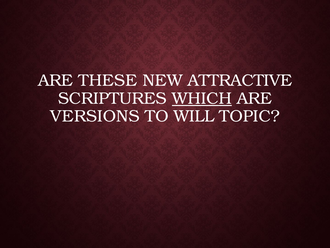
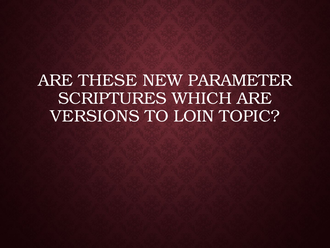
ATTRACTIVE: ATTRACTIVE -> PARAMETER
WHICH underline: present -> none
WILL: WILL -> LOIN
